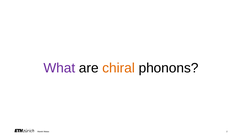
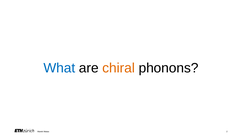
What colour: purple -> blue
